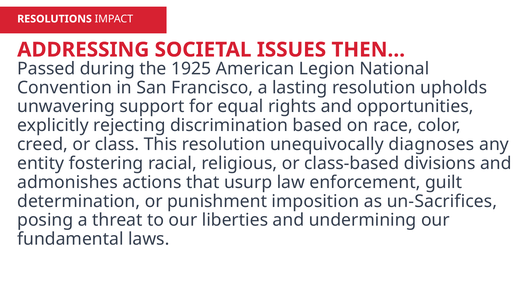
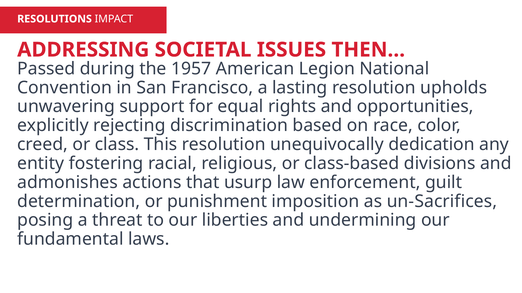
1925: 1925 -> 1957
diagnoses: diagnoses -> dedication
